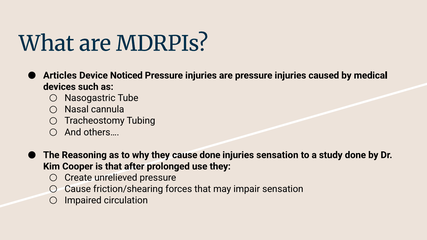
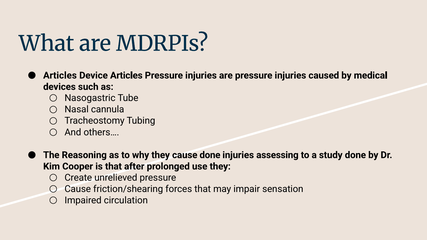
Device Noticed: Noticed -> Articles
injuries sensation: sensation -> assessing
